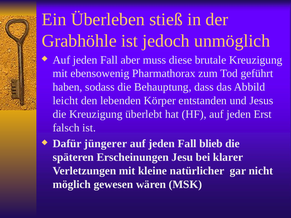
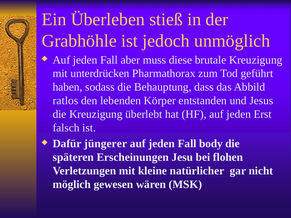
ebensowenig: ebensowenig -> unterdrücken
leicht: leicht -> ratlos
blieb: blieb -> body
klarer: klarer -> flohen
